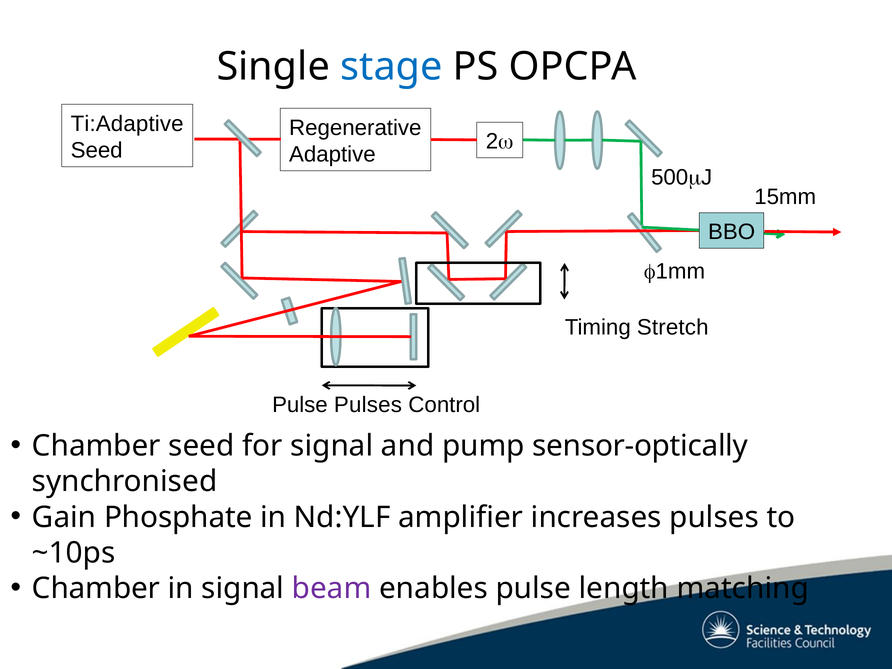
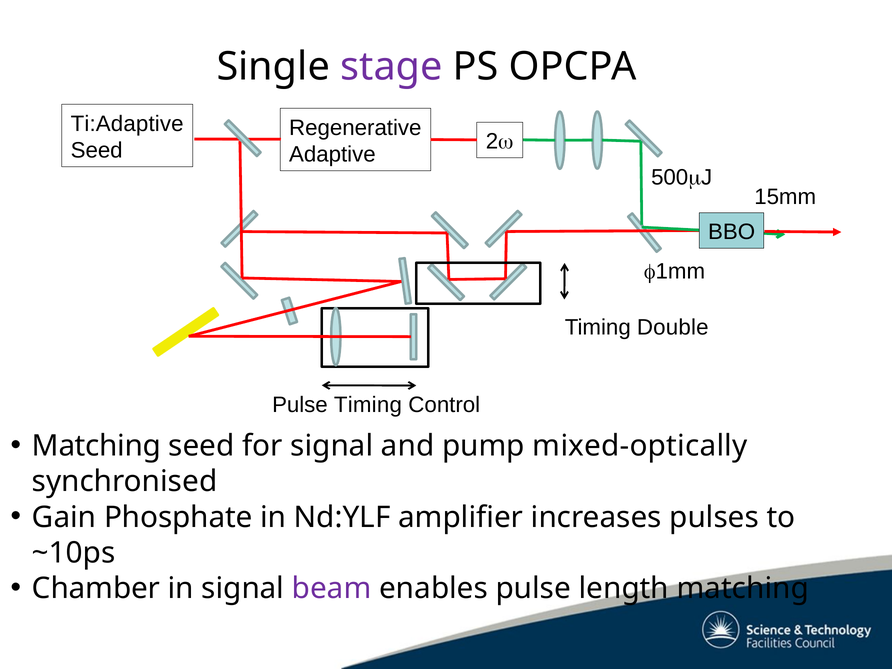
stage colour: blue -> purple
Stretch: Stretch -> Double
Pulse Pulses: Pulses -> Timing
Chamber at (96, 446): Chamber -> Matching
sensor-optically: sensor-optically -> mixed-optically
